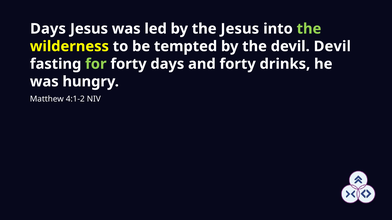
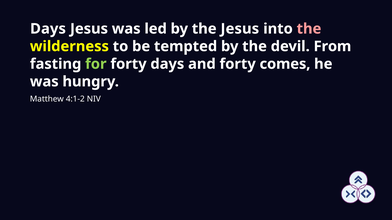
the at (309, 29) colour: light green -> pink
devil Devil: Devil -> From
drinks: drinks -> comes
